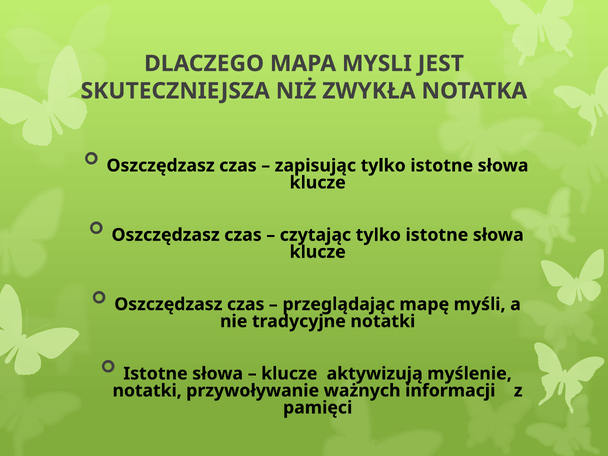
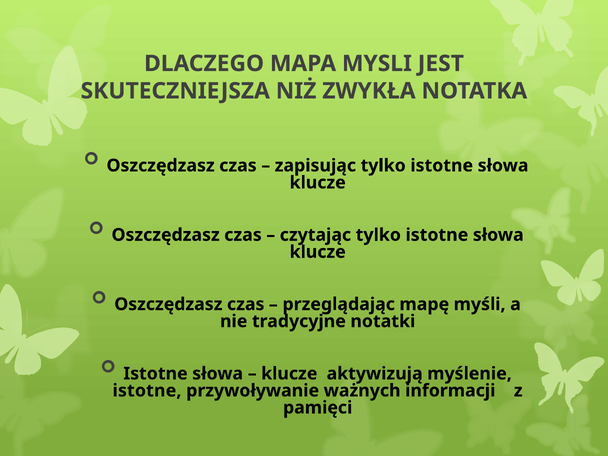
notatki at (147, 391): notatki -> istotne
